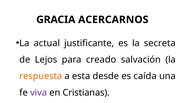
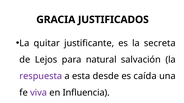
ACERCARNOS: ACERCARNOS -> JUSTIFICADOS
actual: actual -> quitar
creado: creado -> natural
respuesta colour: orange -> purple
Cristianas: Cristianas -> Influencia
